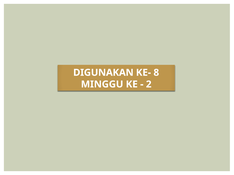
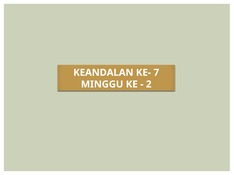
DIGUNAKAN: DIGUNAKAN -> KEANDALAN
8: 8 -> 7
